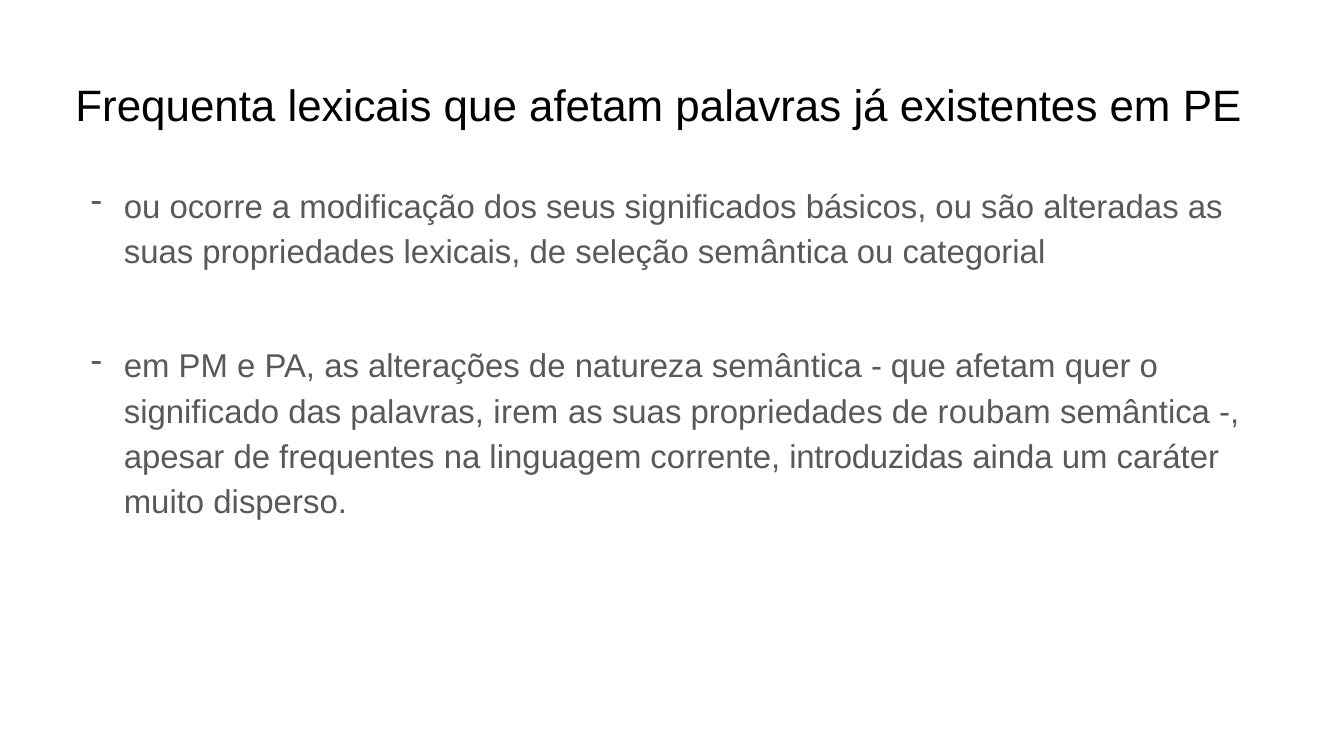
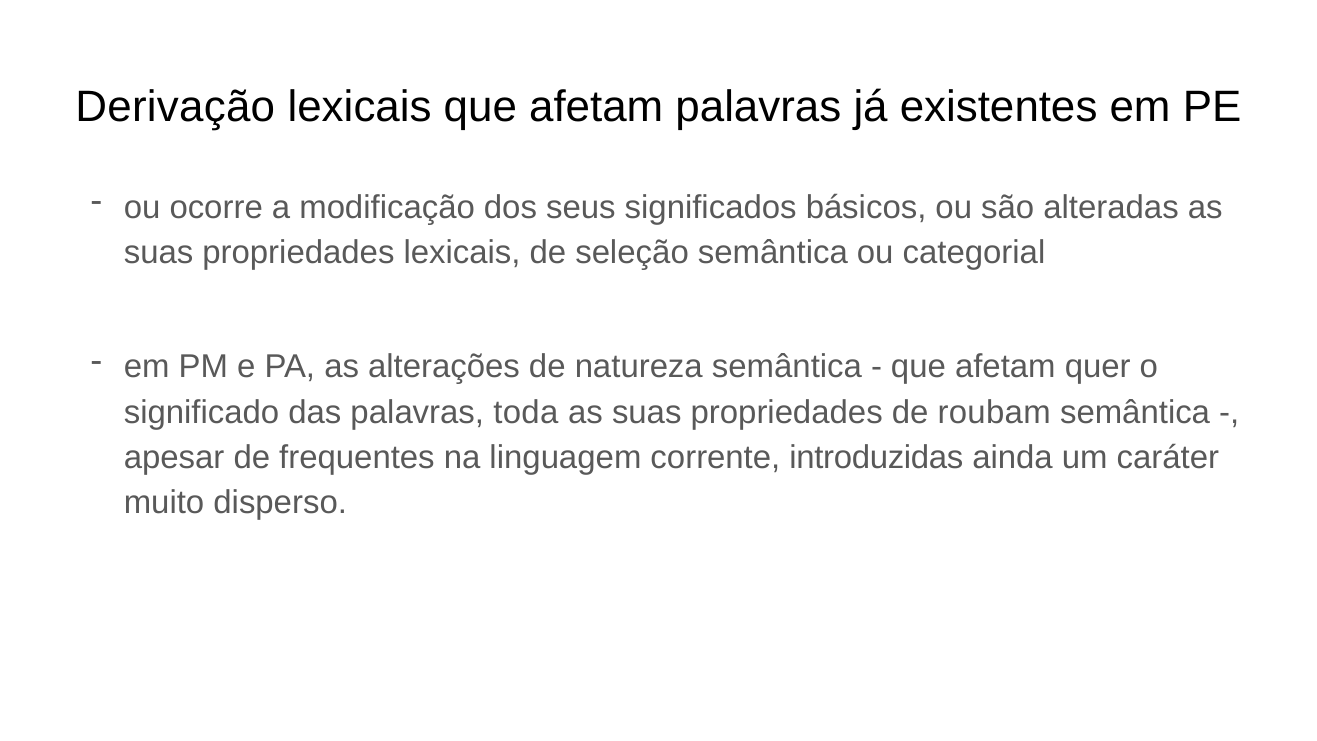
Frequenta: Frequenta -> Derivação
irem: irem -> toda
